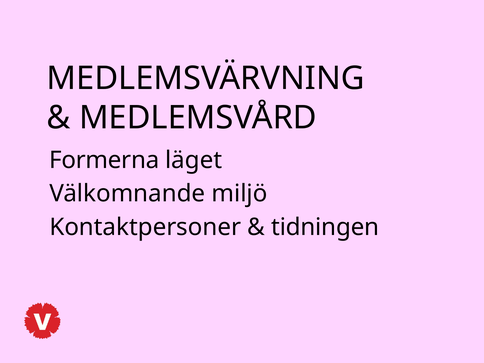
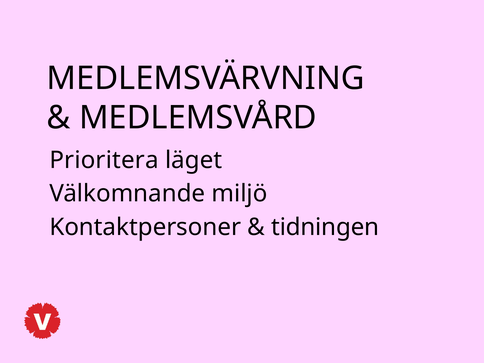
Formerna: Formerna -> Prioritera
